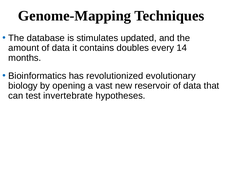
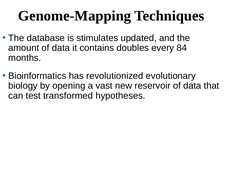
14: 14 -> 84
invertebrate: invertebrate -> transformed
